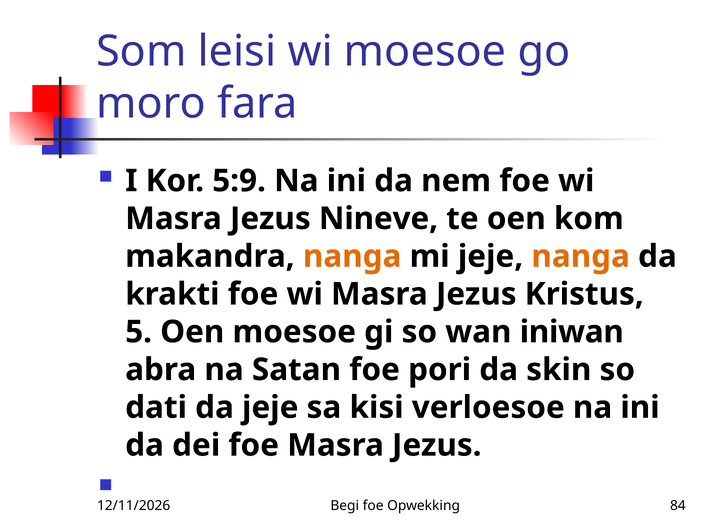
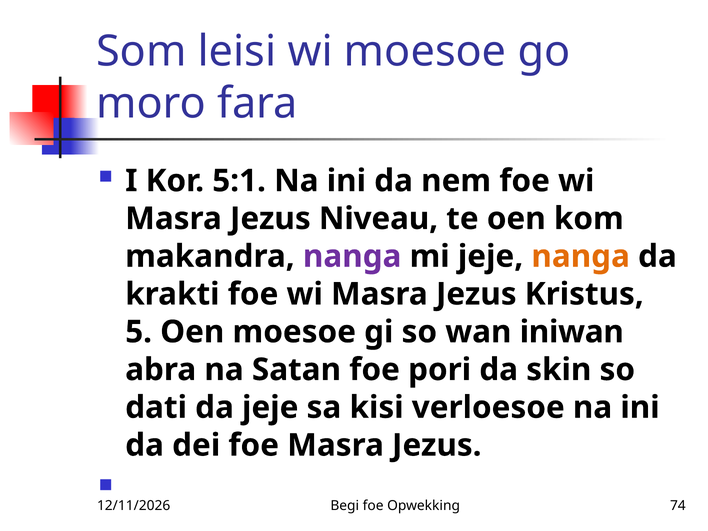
5:9: 5:9 -> 5:1
Nineve: Nineve -> Niveau
nanga at (352, 256) colour: orange -> purple
84: 84 -> 74
